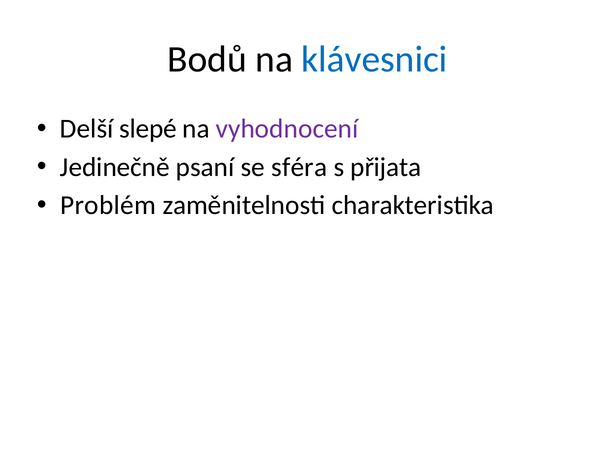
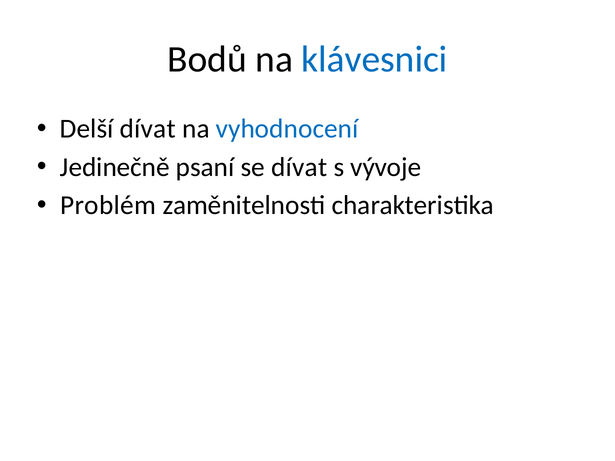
Delší slepé: slepé -> dívat
vyhodnocení colour: purple -> blue
se sféra: sféra -> dívat
přijata: přijata -> vývoje
